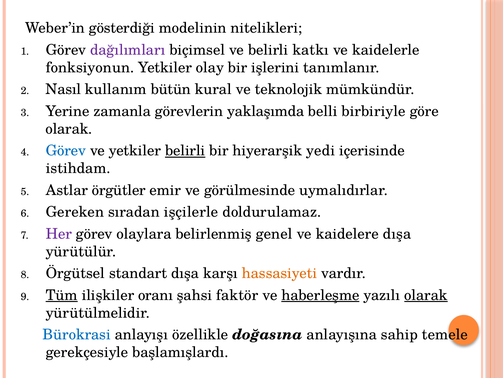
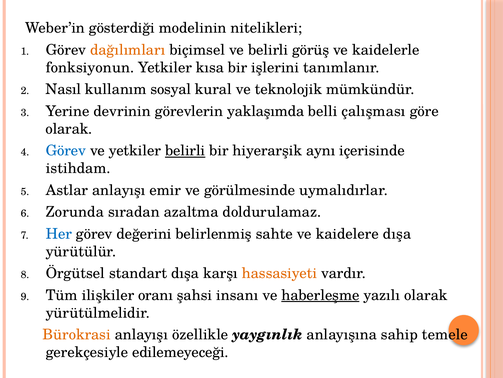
dağılımları colour: purple -> orange
katkı: katkı -> görüş
olay: olay -> kısa
bütün: bütün -> sosyal
zamanla: zamanla -> devrinin
birbiriyle: birbiriyle -> çalışması
yedi: yedi -> aynı
Astlar örgütler: örgütler -> anlayışı
Gereken: Gereken -> Zorunda
işçilerle: işçilerle -> azaltma
Her colour: purple -> blue
olaylara: olaylara -> değerini
genel: genel -> sahte
Tüm underline: present -> none
faktör: faktör -> insanı
olarak at (426, 295) underline: present -> none
Bürokrasi colour: blue -> orange
doğasına: doğasına -> yaygınlık
başlamışlardı: başlamışlardı -> edilemeyeceği
